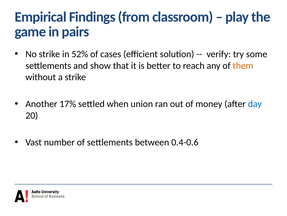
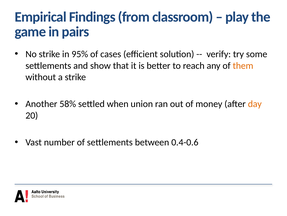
52%: 52% -> 95%
17%: 17% -> 58%
day colour: blue -> orange
